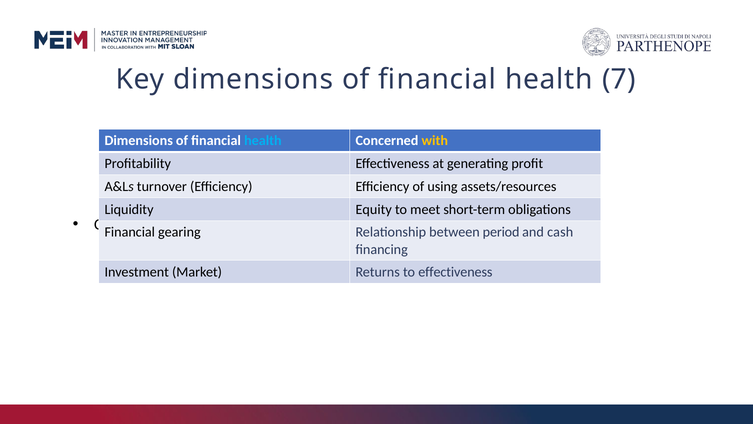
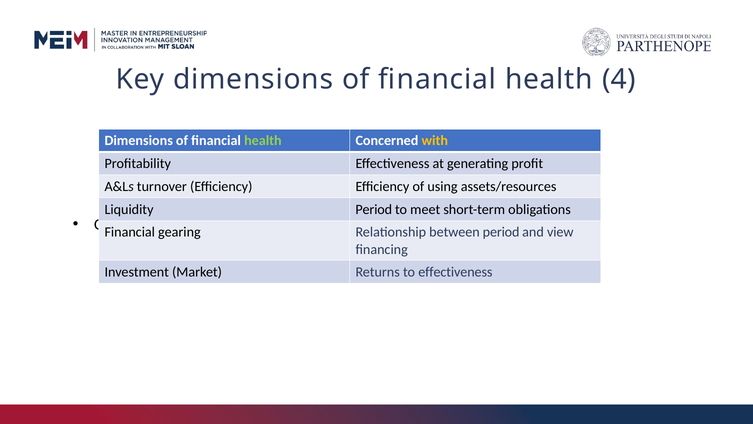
7: 7 -> 4
health at (263, 140) colour: light blue -> light green
Liquidity Equity: Equity -> Period
cash: cash -> view
